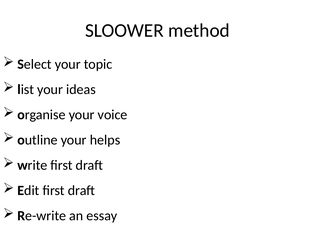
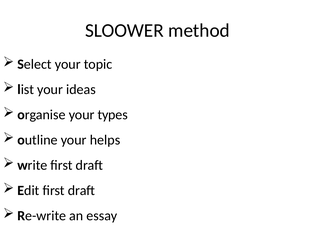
voice: voice -> types
